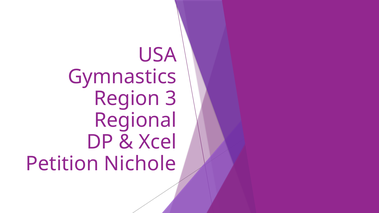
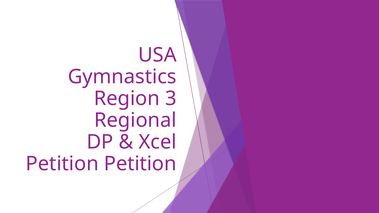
Petition Nichole: Nichole -> Petition
